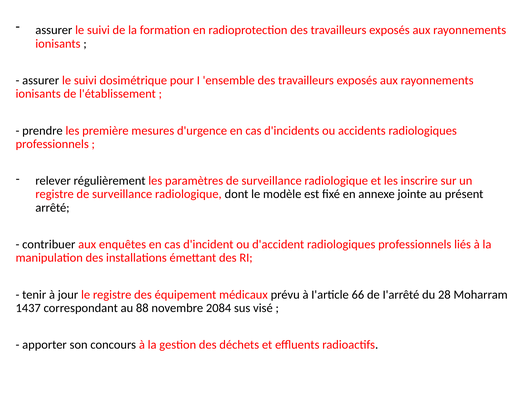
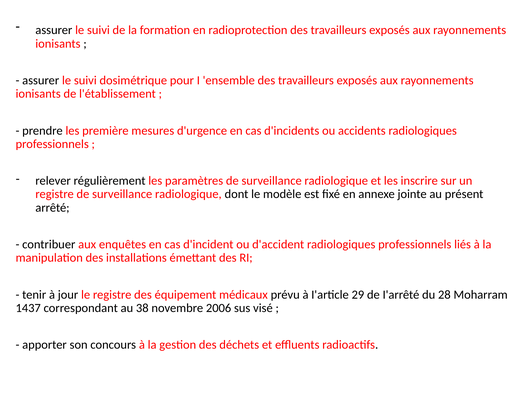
66: 66 -> 29
88: 88 -> 38
2084: 2084 -> 2006
